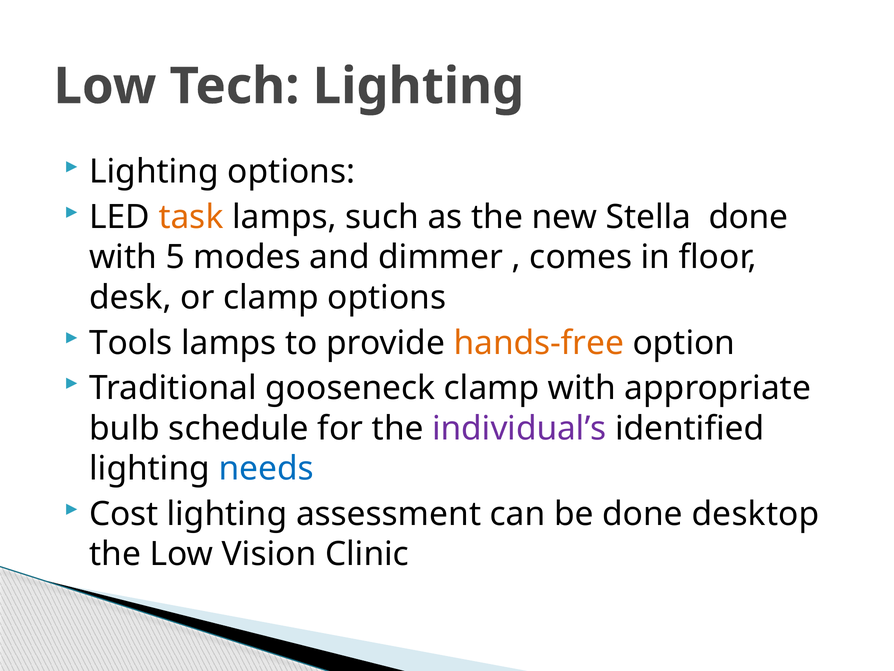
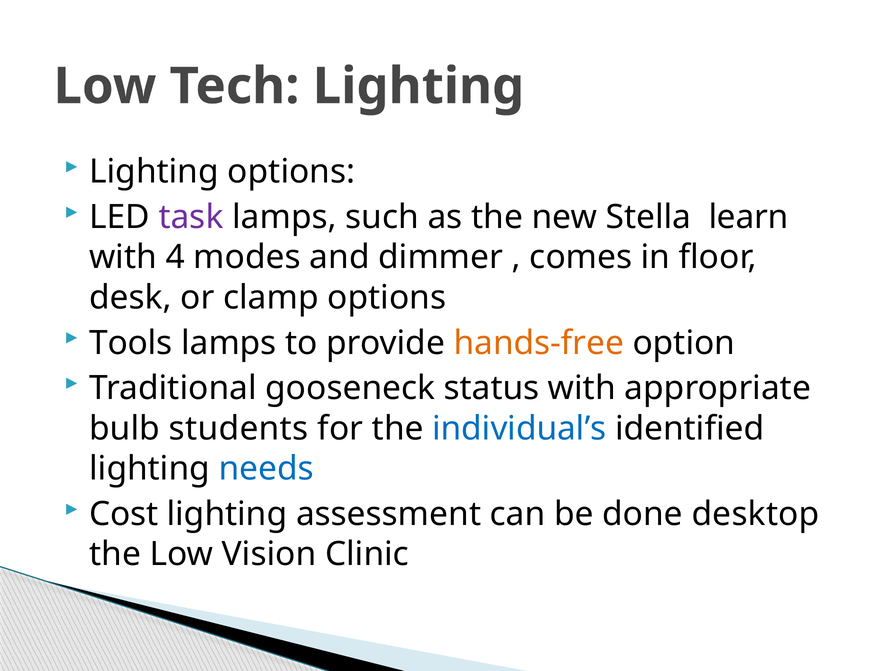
task colour: orange -> purple
Stella done: done -> learn
5: 5 -> 4
gooseneck clamp: clamp -> status
schedule: schedule -> students
individual’s colour: purple -> blue
